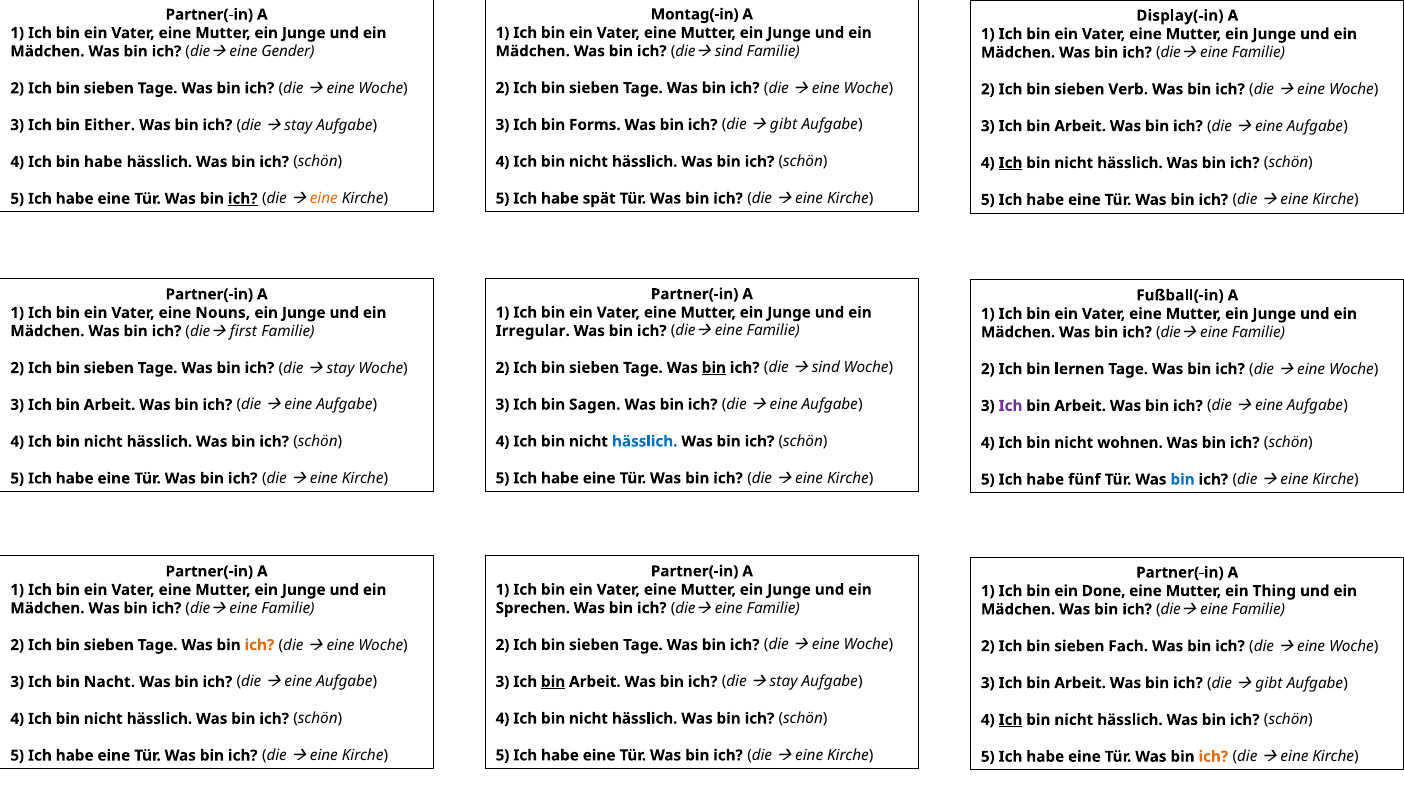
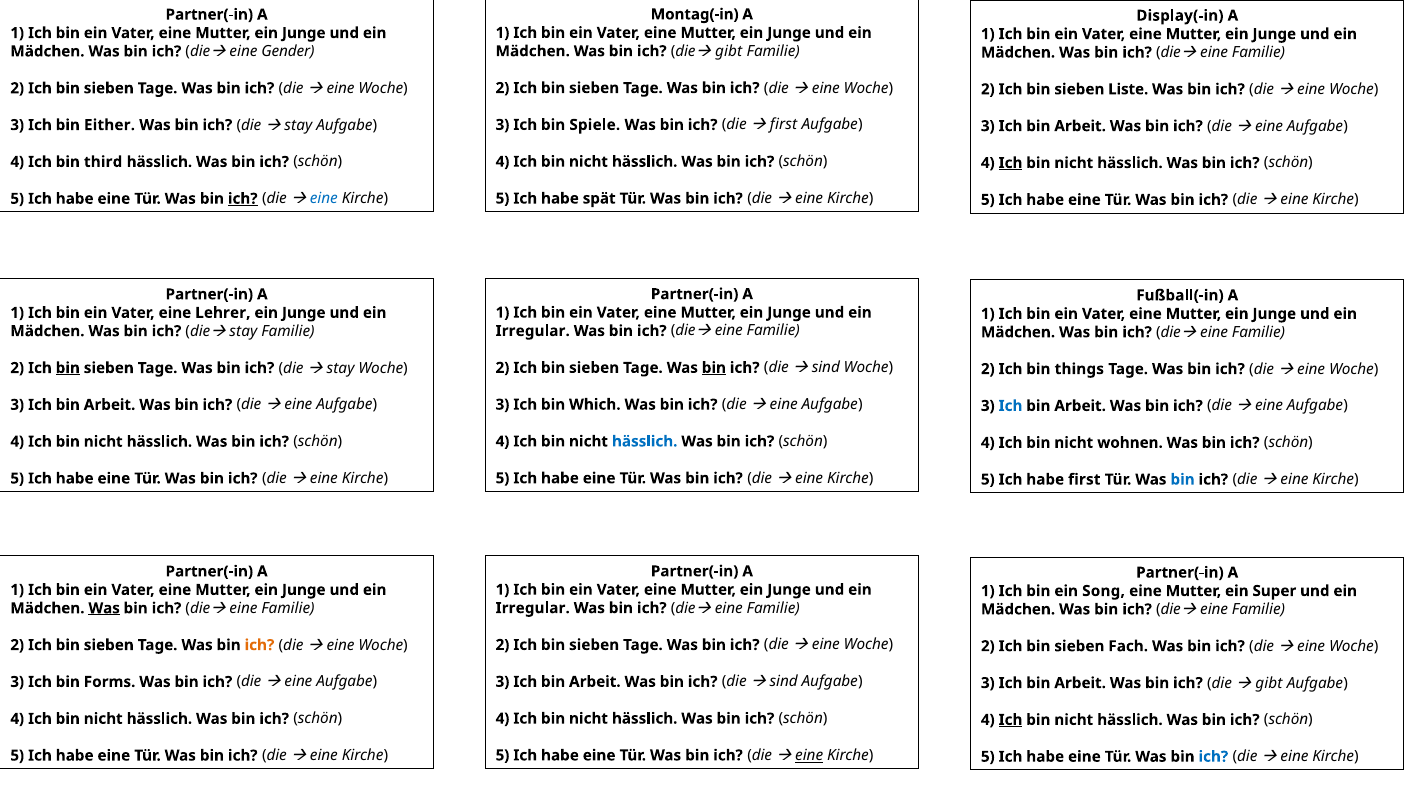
die sind: sind -> gibt
Verb: Verb -> Liste
Forms: Forms -> Spiele
gibt at (784, 125): gibt -> first
bin habe: habe -> third
eine at (324, 199) colour: orange -> blue
Nouns: Nouns -> Lehrer
die first: first -> stay
bin at (68, 368) underline: none -> present
lernen: lernen -> things
Sagen: Sagen -> Which
Ich at (1011, 406) colour: purple -> blue
habe fünf: fünf -> first
Done: Done -> Song
Thing: Thing -> Super
Sprechen at (533, 608): Sprechen -> Irregular
Was at (104, 608) underline: none -> present
bin at (553, 681) underline: present -> none
stay at (784, 681): stay -> sind
Nacht: Nacht -> Forms
eine at (809, 755) underline: none -> present
ich at (1213, 756) colour: orange -> blue
